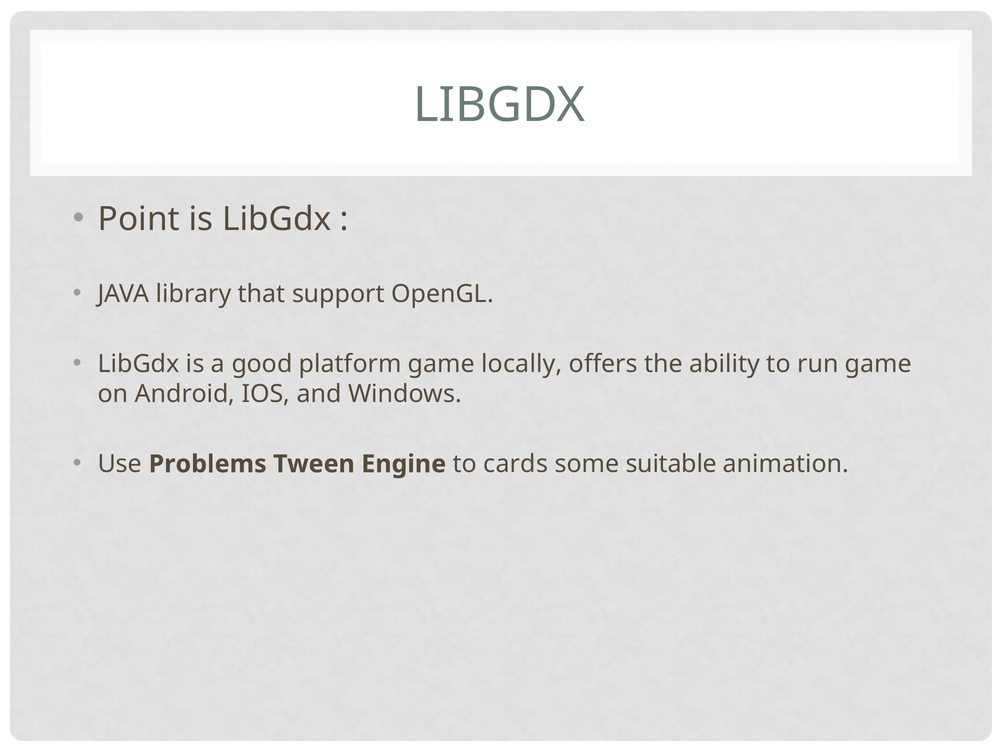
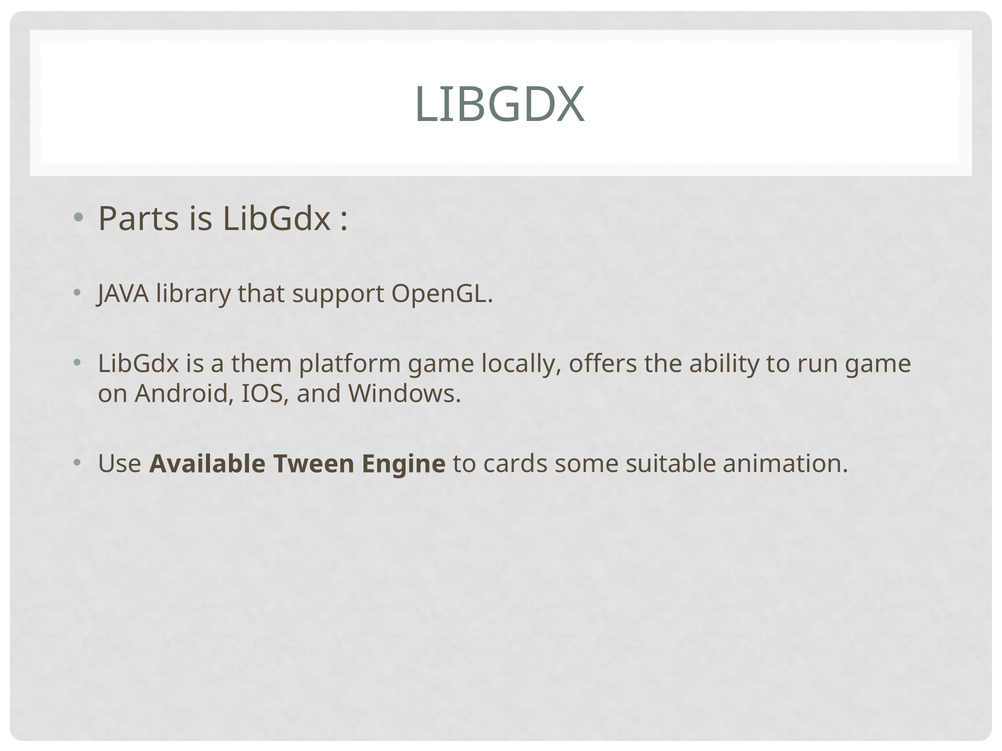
Point: Point -> Parts
good: good -> them
Problems: Problems -> Available
